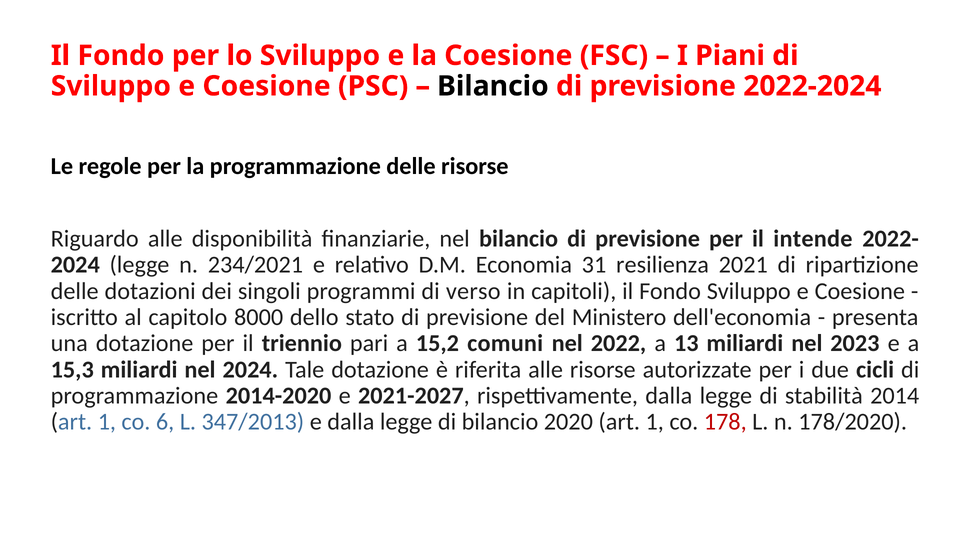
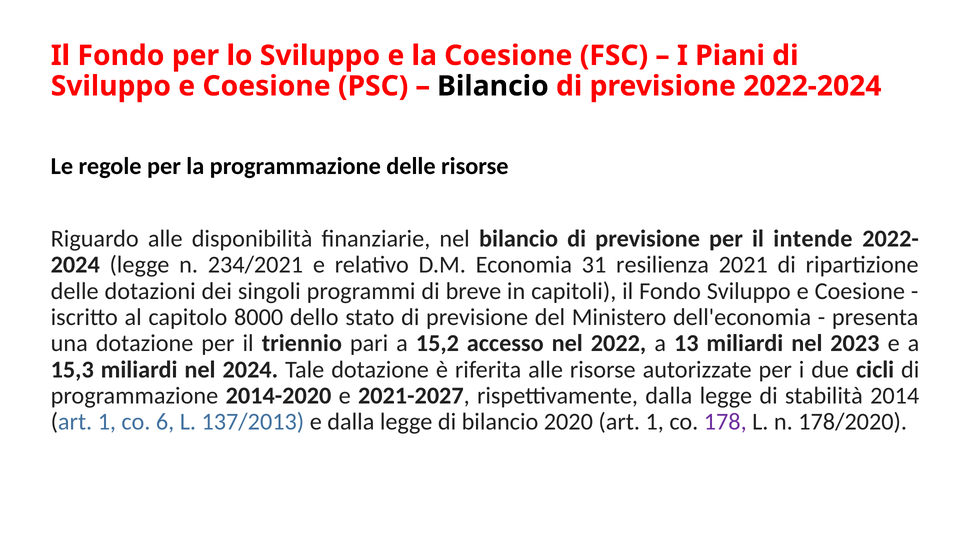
verso: verso -> breve
comuni: comuni -> accesso
347/2013: 347/2013 -> 137/2013
178 colour: red -> purple
